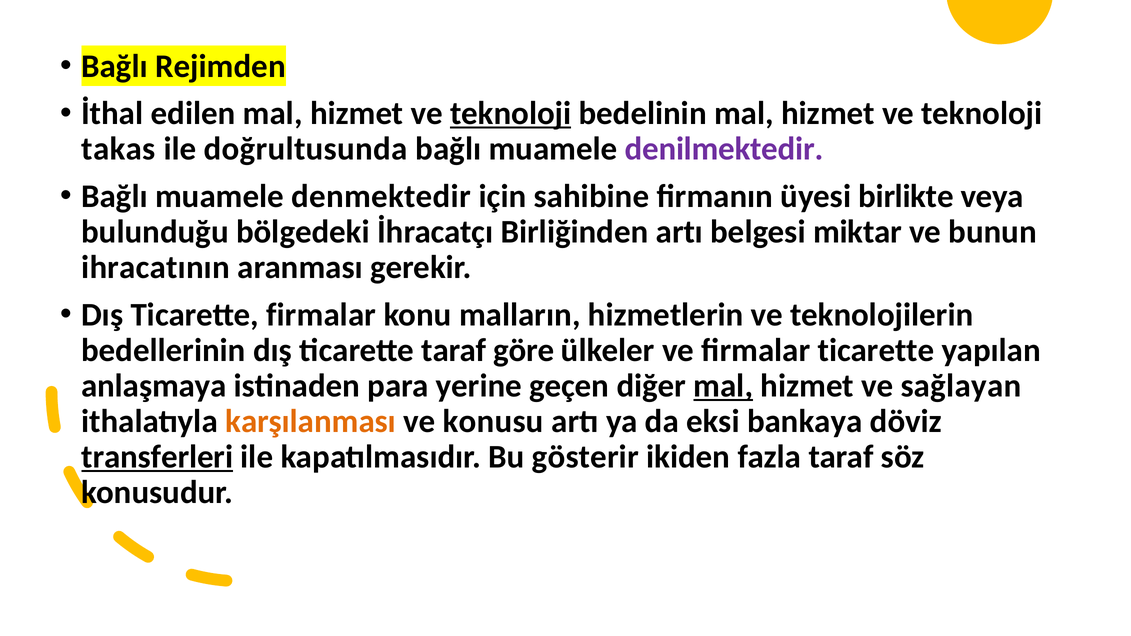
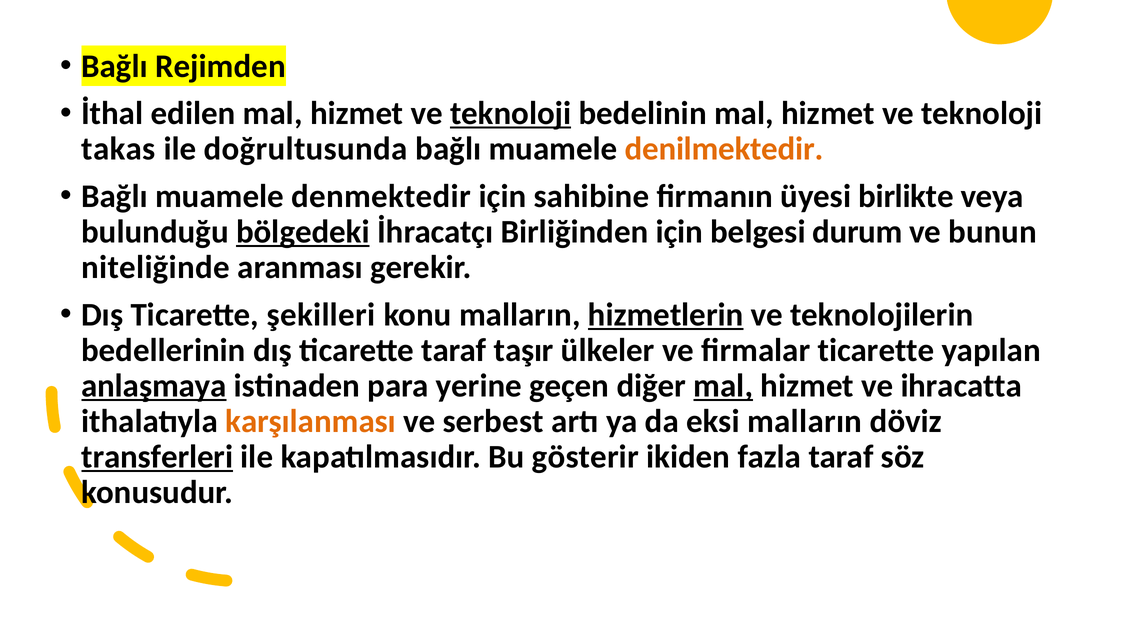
denilmektedir colour: purple -> orange
bölgedeki underline: none -> present
Birliğinden artı: artı -> için
miktar: miktar -> durum
ihracatının: ihracatının -> niteliğinde
Ticarette firmalar: firmalar -> şekilleri
hizmetlerin underline: none -> present
göre: göre -> taşır
anlaşmaya underline: none -> present
sağlayan: sağlayan -> ihracatta
konusu: konusu -> serbest
eksi bankaya: bankaya -> malların
